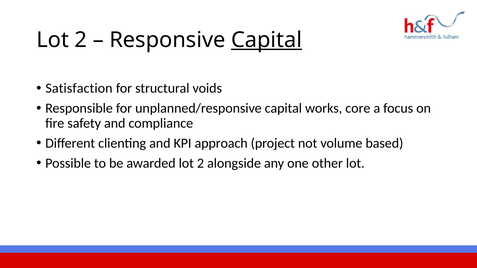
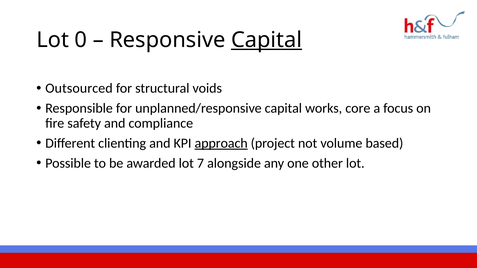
2 at (81, 40): 2 -> 0
Satisfaction: Satisfaction -> Outsourced
approach underline: none -> present
awarded lot 2: 2 -> 7
